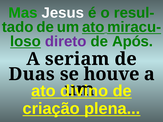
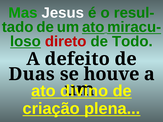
direto colour: purple -> red
Após: Após -> Todo
seriam: seriam -> defeito
